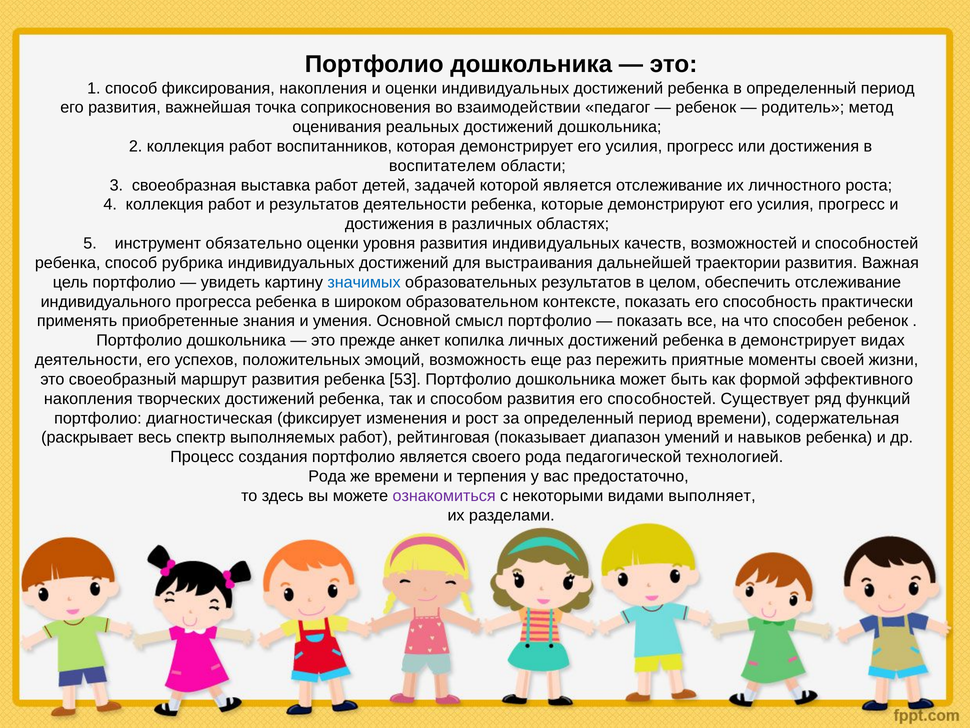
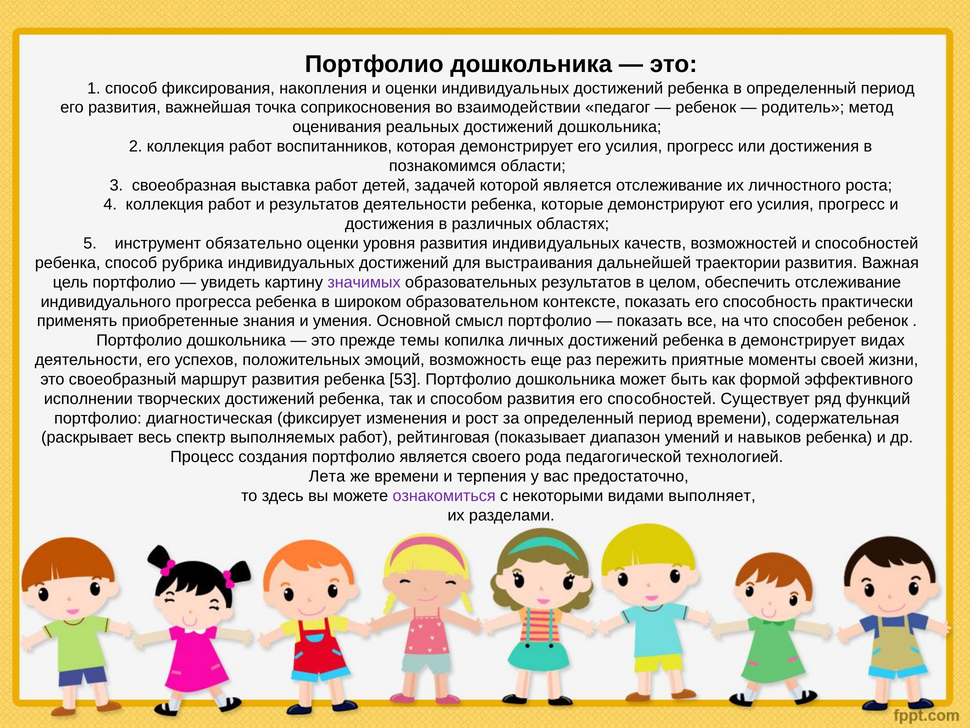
воспитателем: воспитателем -> познакомимся
значимых colour: blue -> purple
анкет: анкет -> темы
накопления at (88, 399): накопления -> исполнении
Рода at (327, 476): Рода -> Лета
